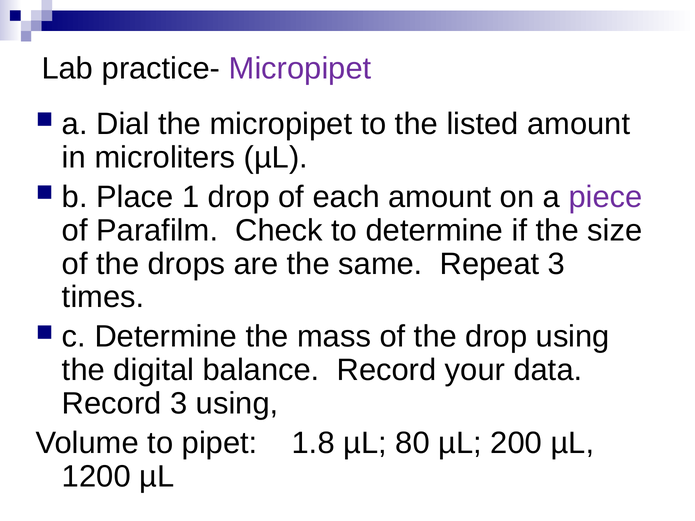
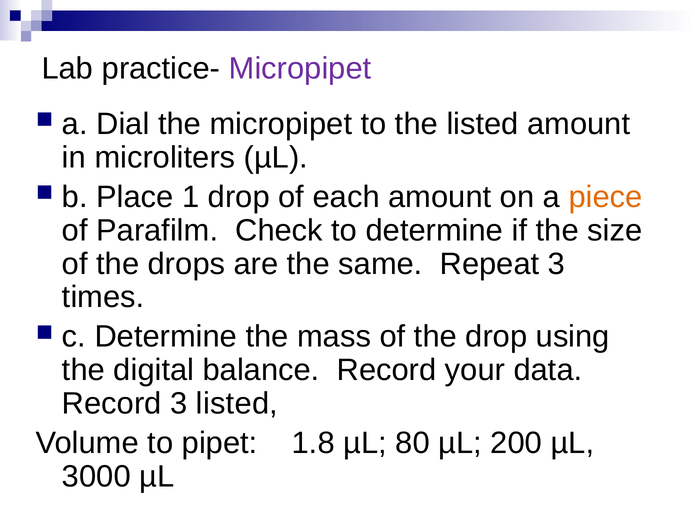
piece colour: purple -> orange
3 using: using -> listed
1200: 1200 -> 3000
